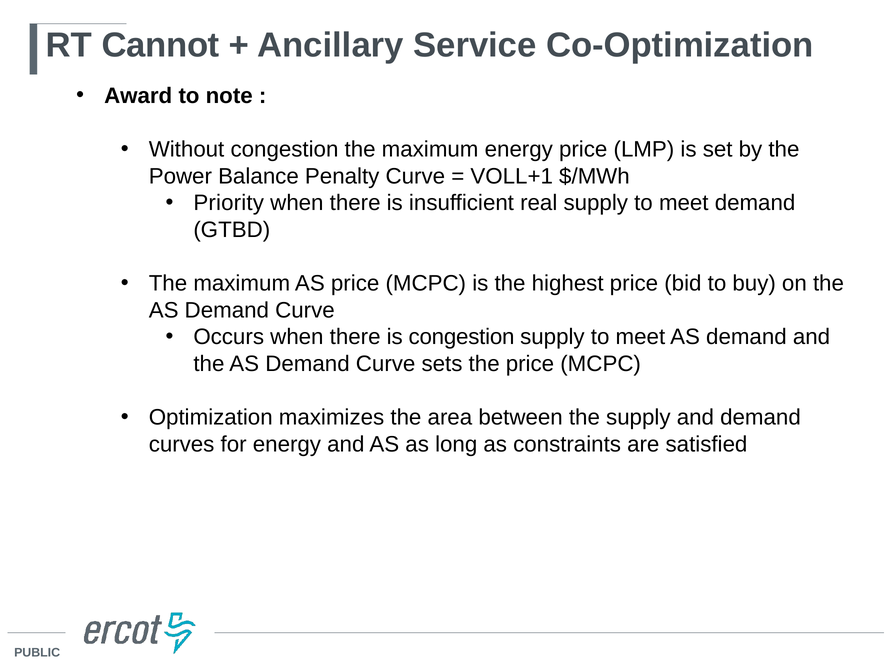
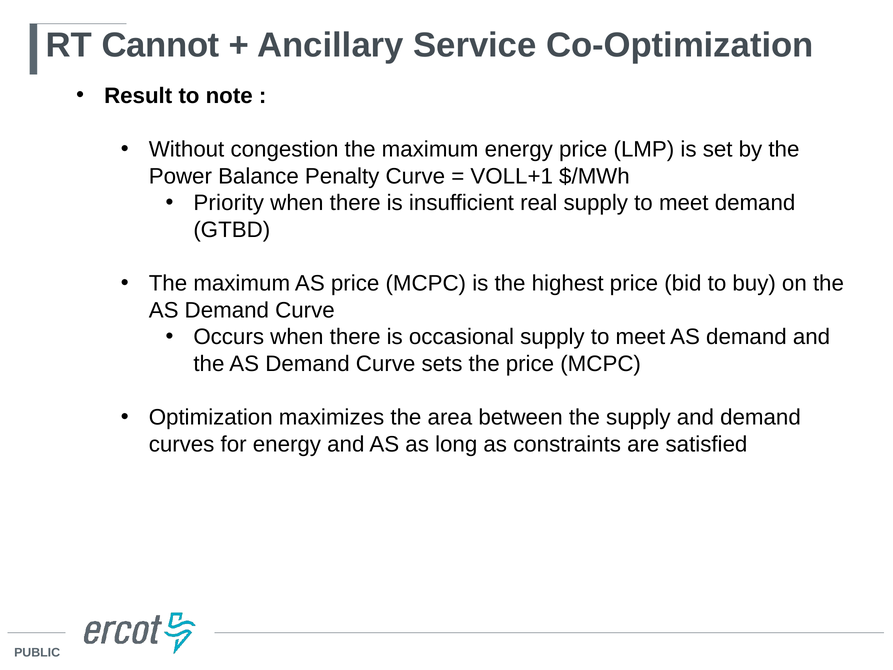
Award: Award -> Result
is congestion: congestion -> occasional
